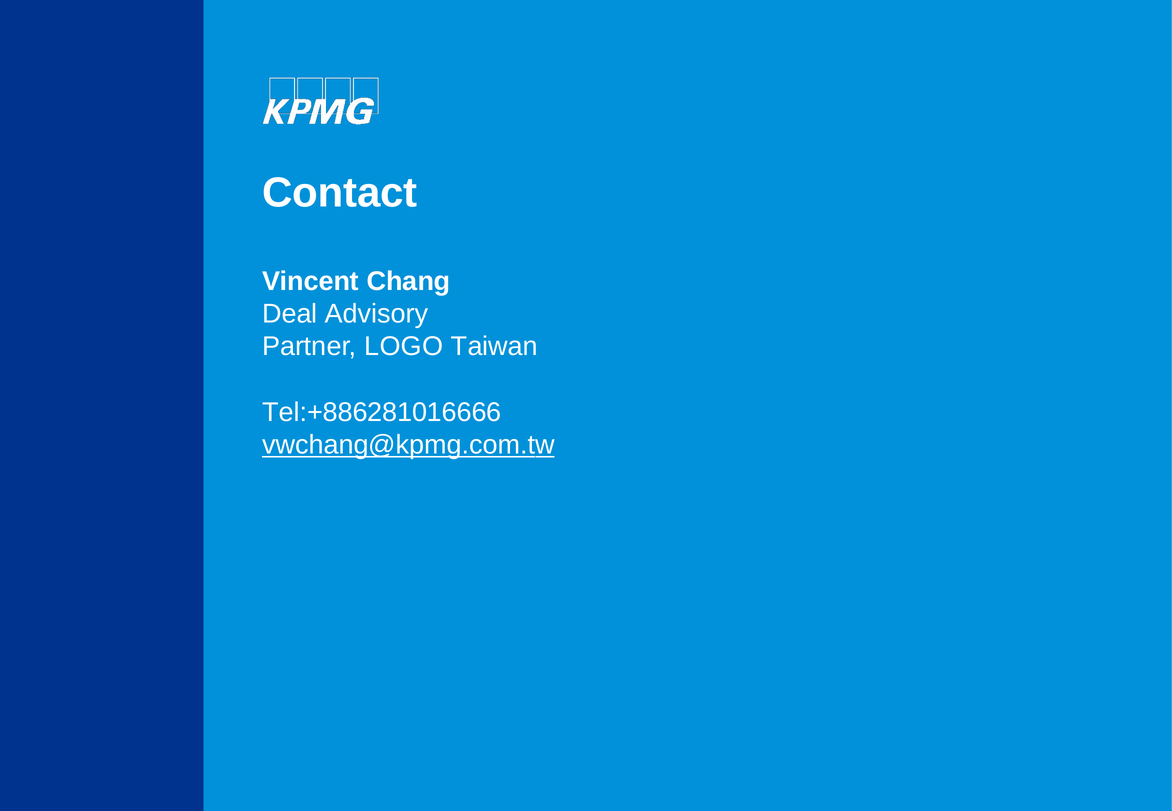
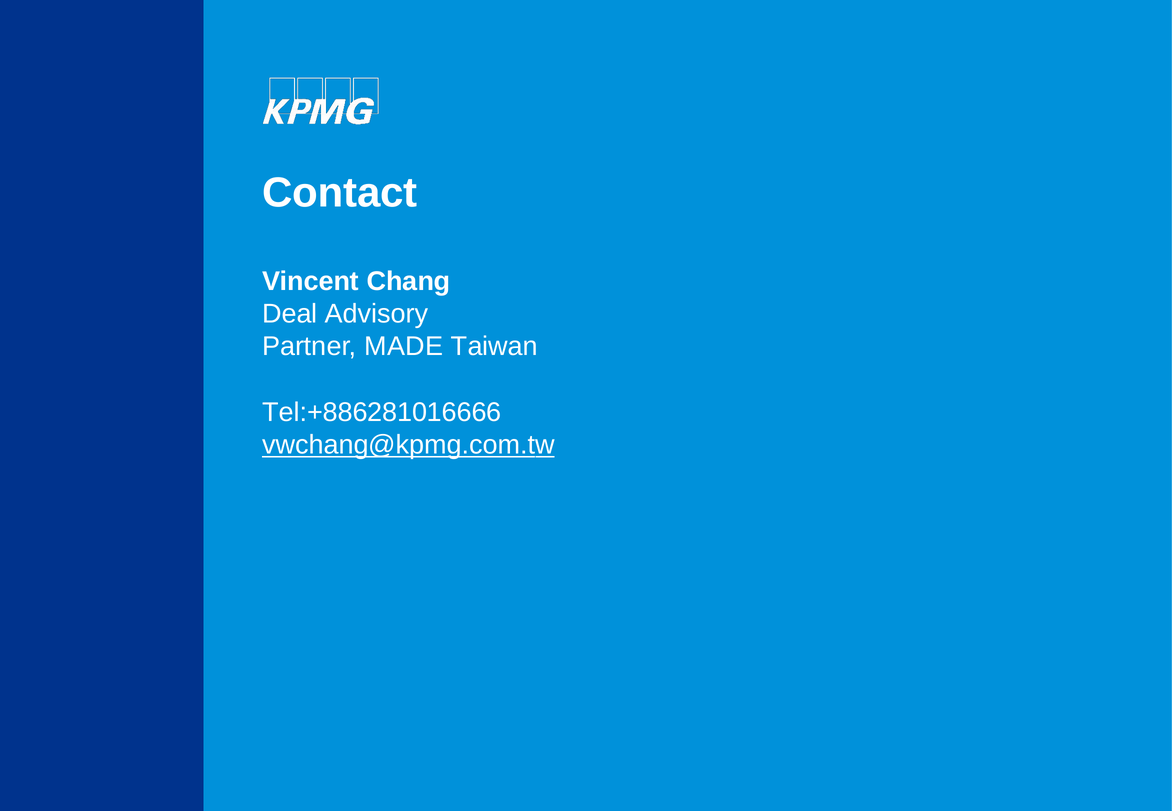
LOGO: LOGO -> MADE
